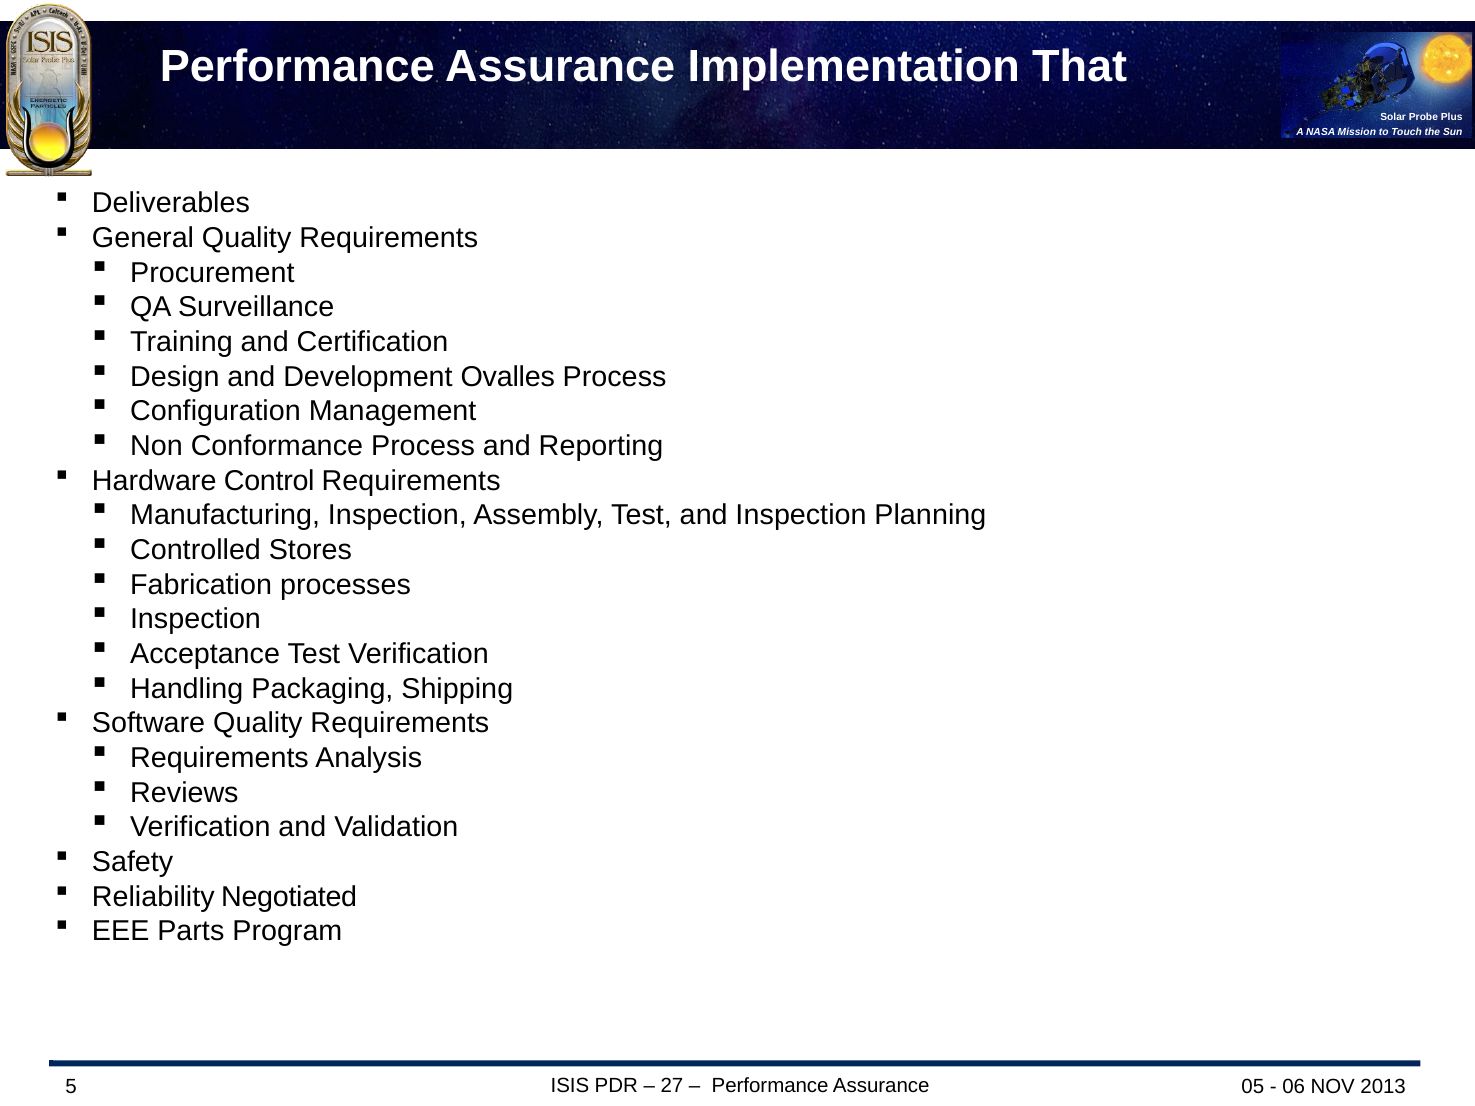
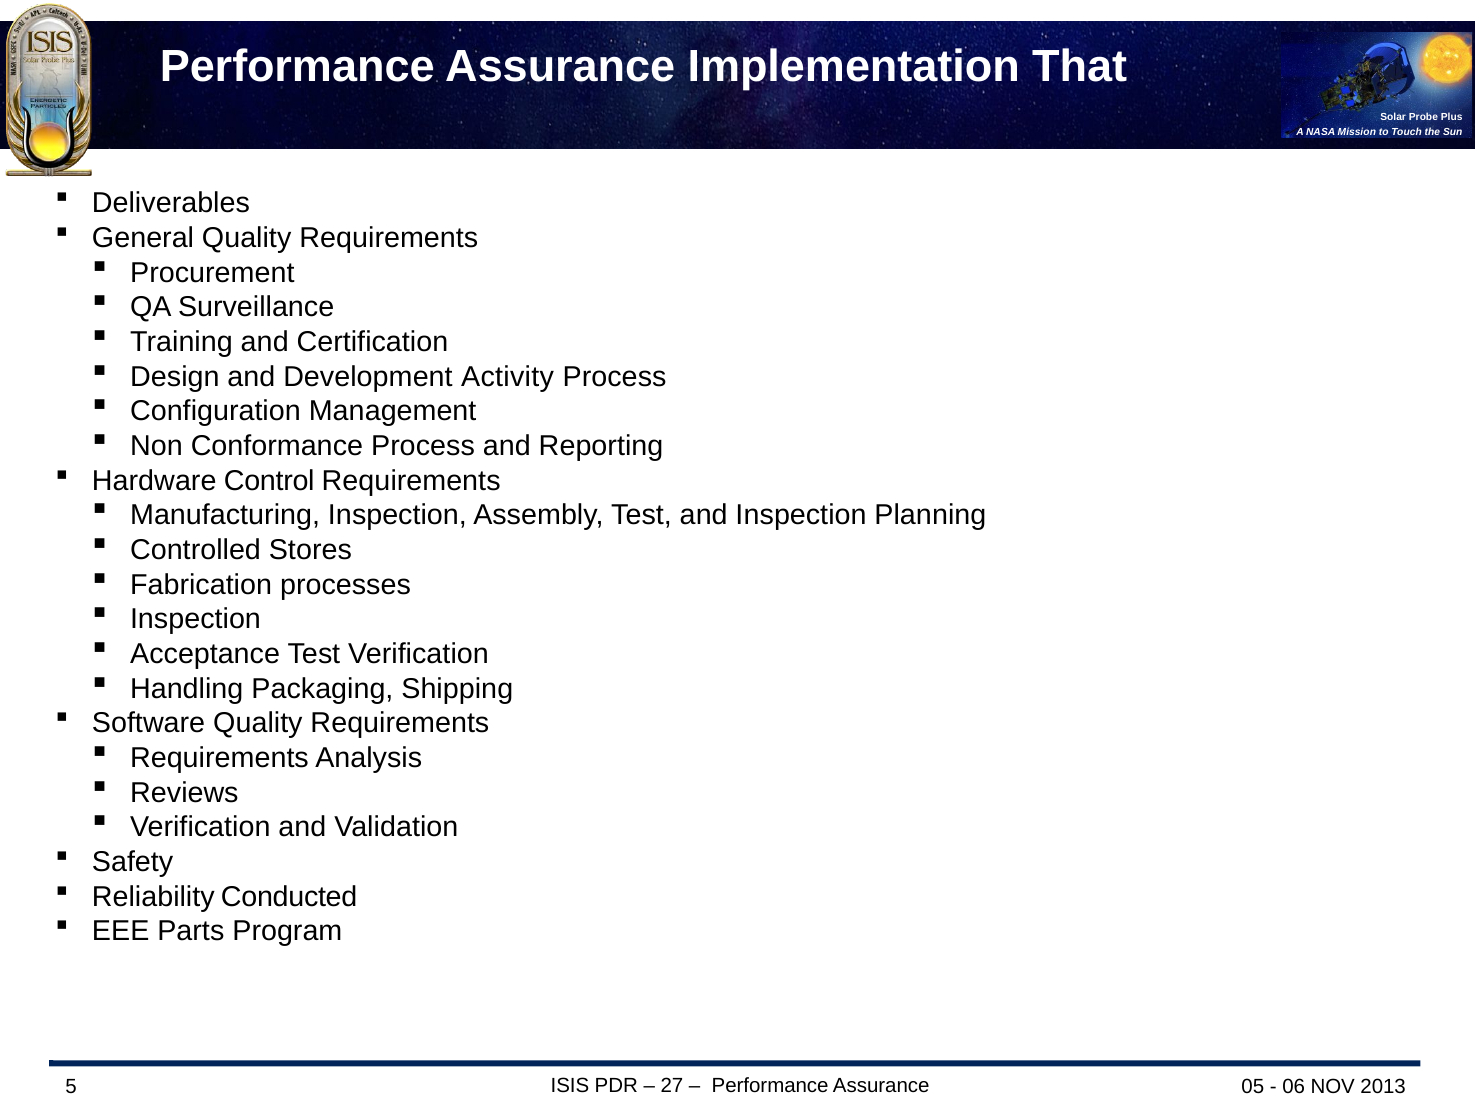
Ovalles: Ovalles -> Activity
Negotiated: Negotiated -> Conducted
